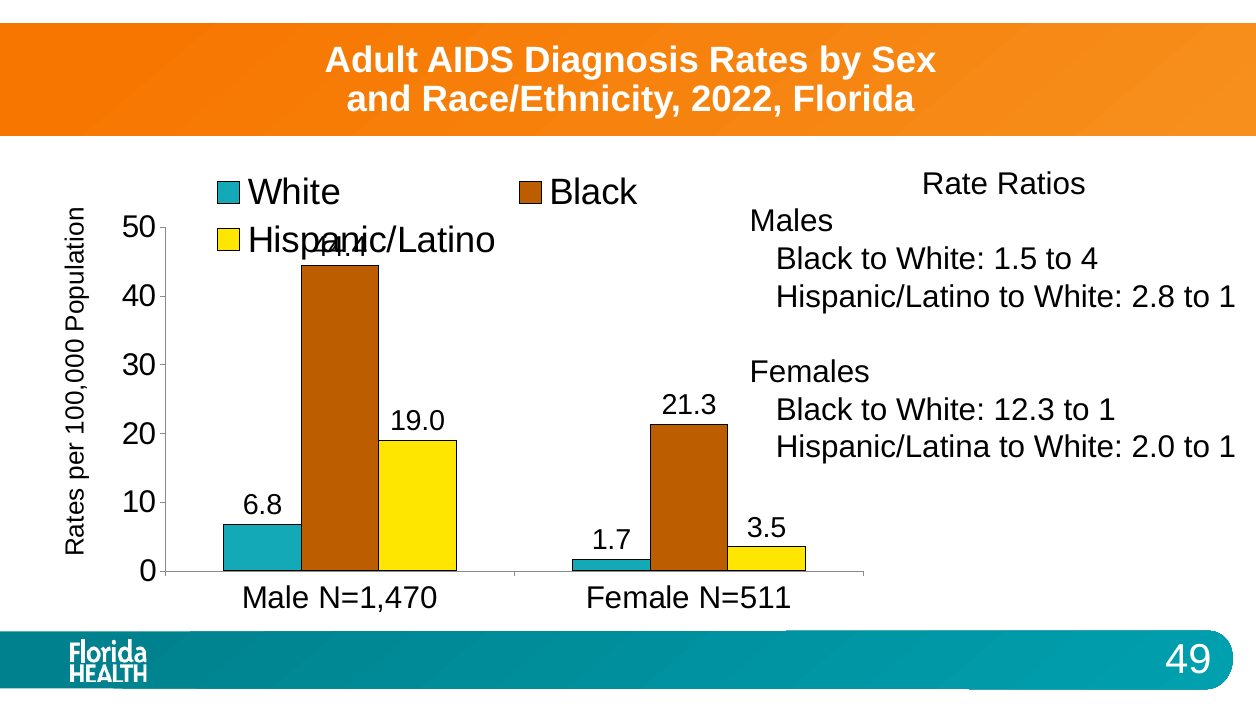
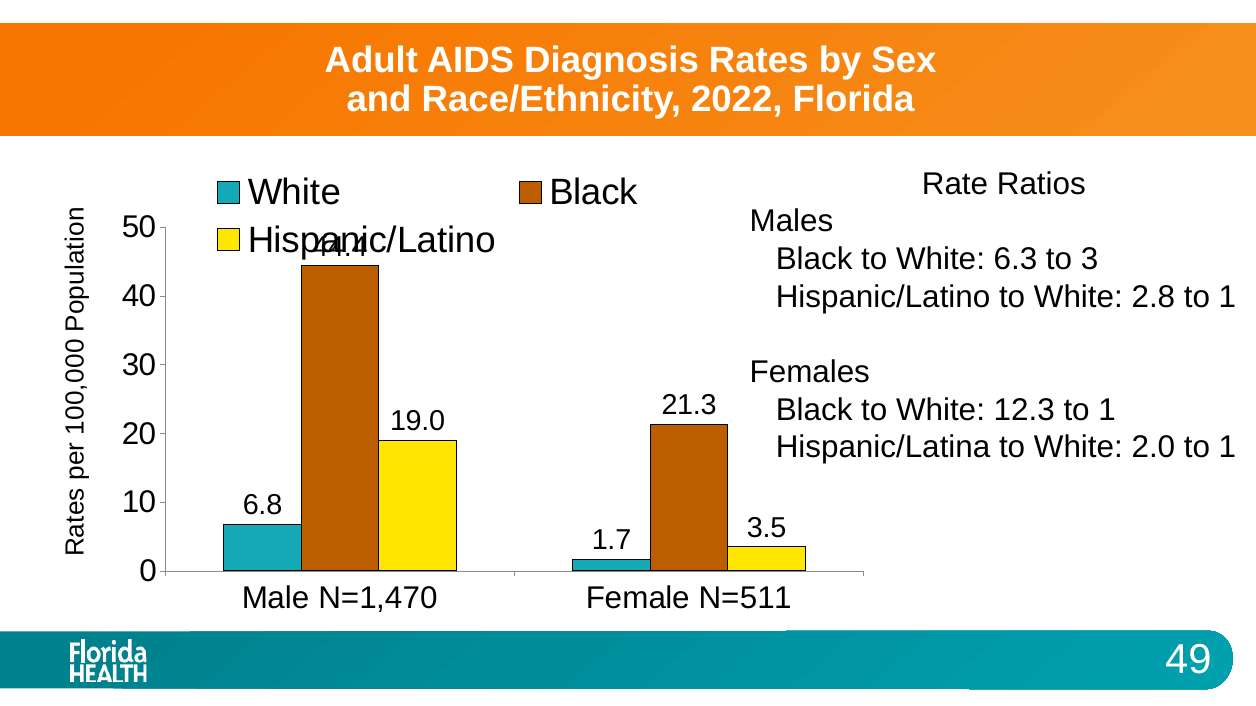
1.5: 1.5 -> 6.3
4: 4 -> 3
